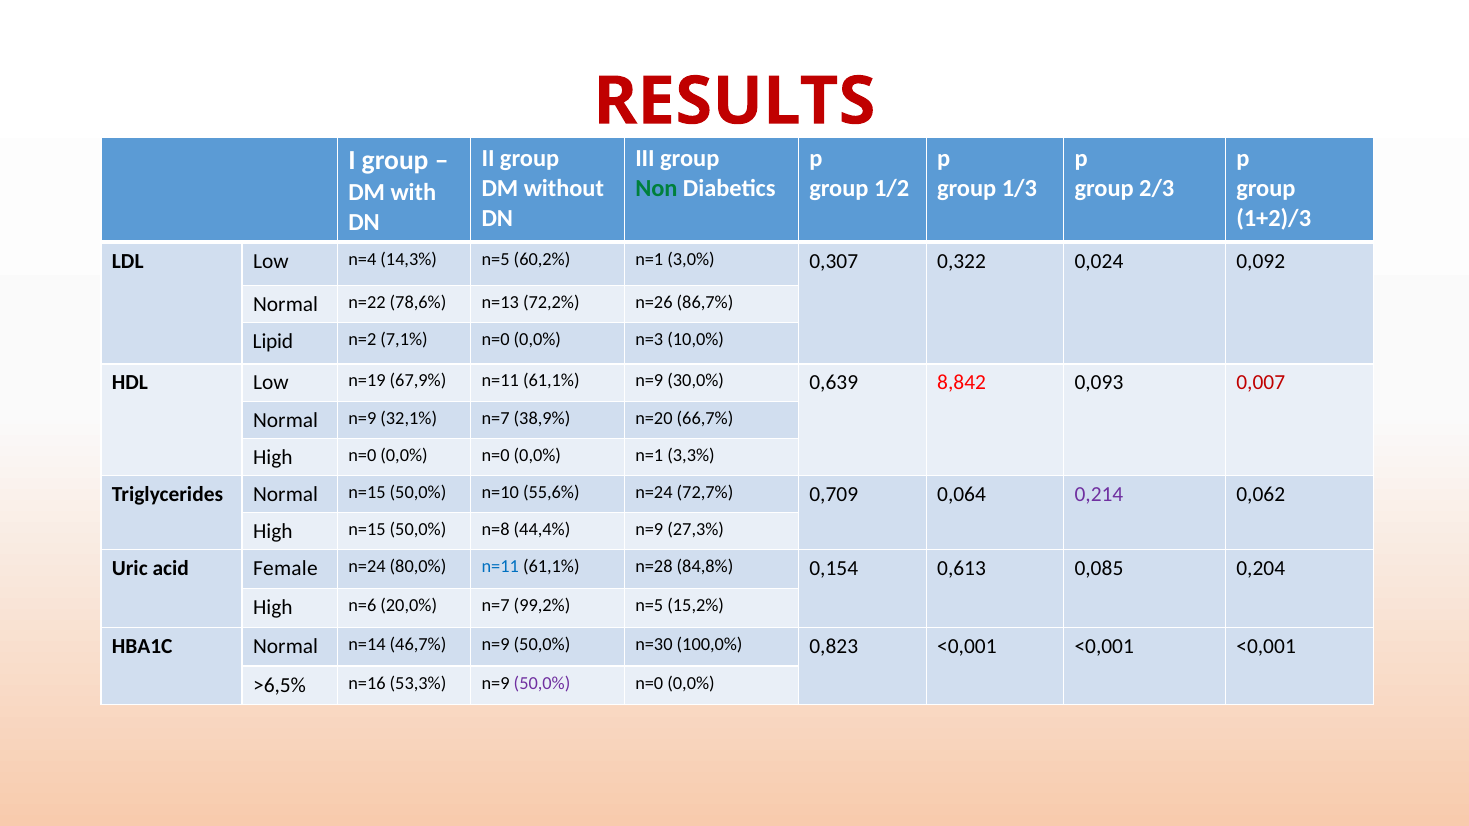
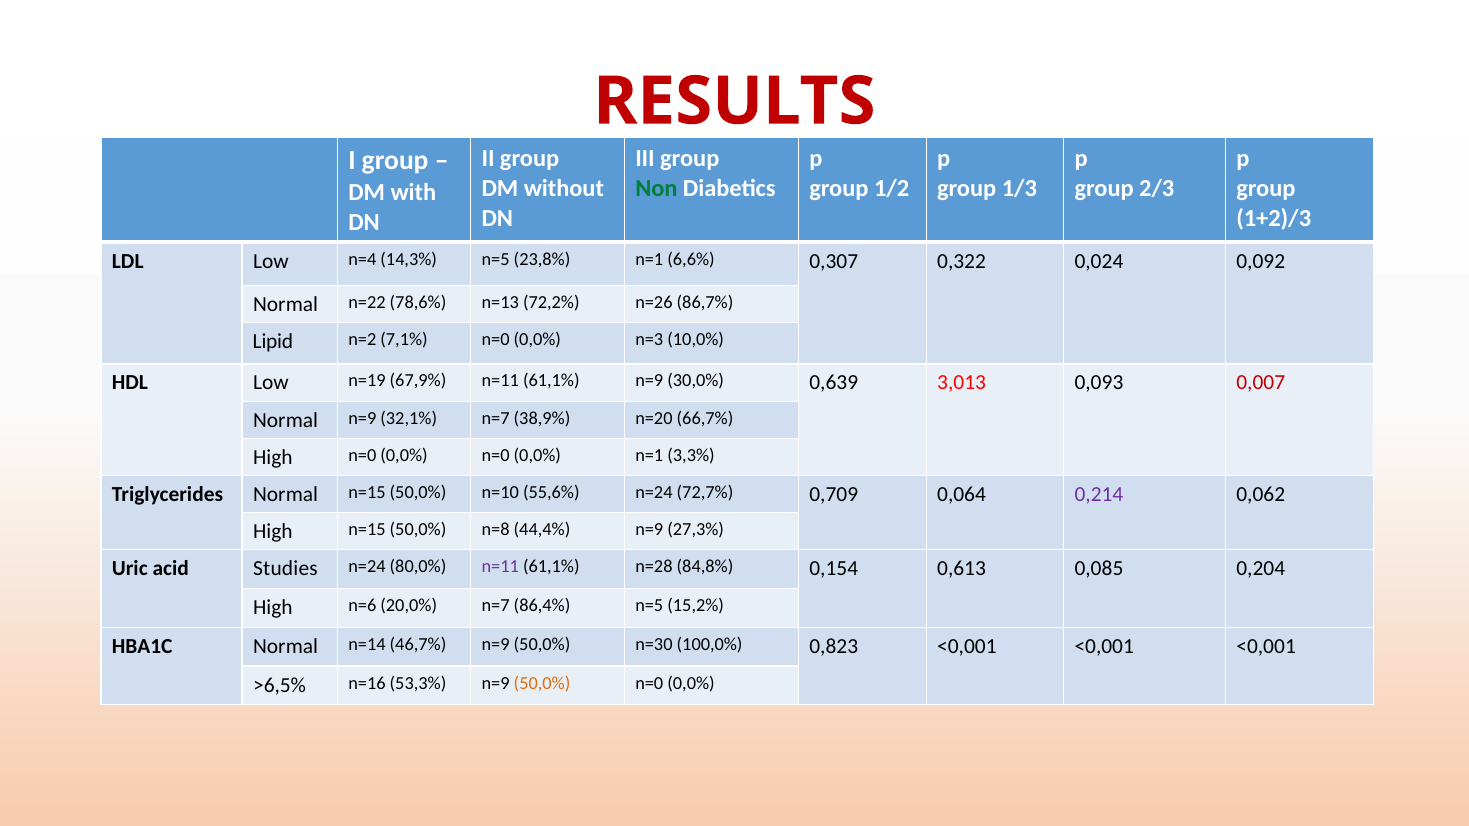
60,2%: 60,2% -> 23,8%
3,0%: 3,0% -> 6,6%
8,842: 8,842 -> 3,013
Female: Female -> Studies
n=11 at (500, 567) colour: blue -> purple
99,2%: 99,2% -> 86,4%
50,0% at (542, 683) colour: purple -> orange
